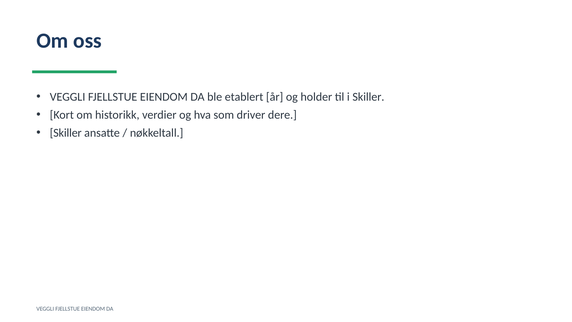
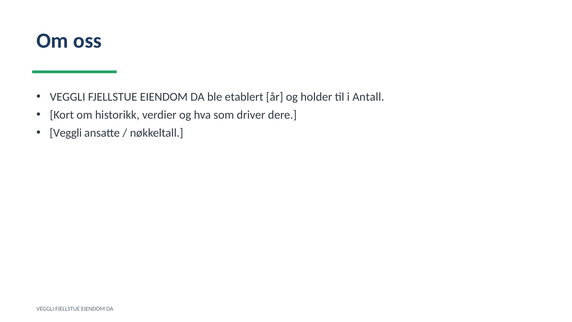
i Skiller: Skiller -> Antall
Skiller at (66, 133): Skiller -> Veggli
